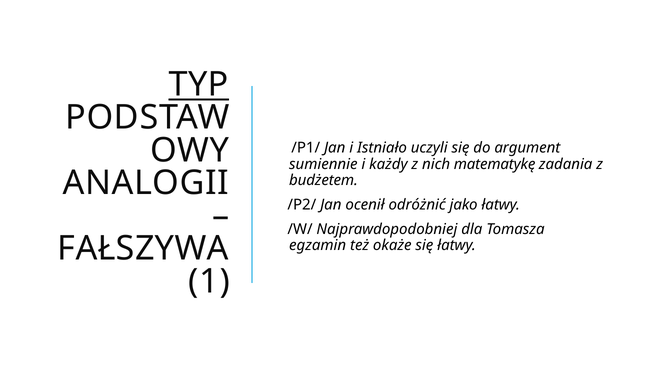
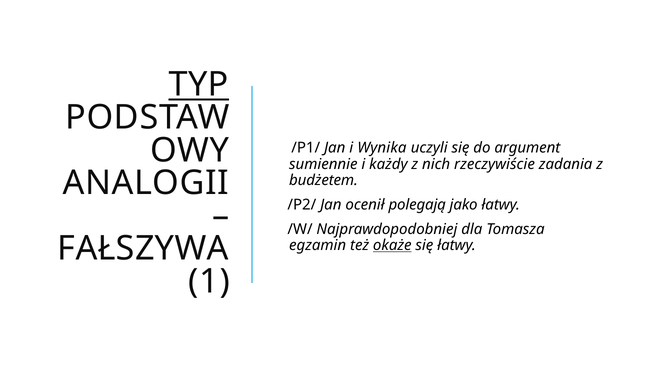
Istniało: Istniało -> Wynika
matematykę: matematykę -> rzeczywiście
odróżnić: odróżnić -> polegają
okaże underline: none -> present
